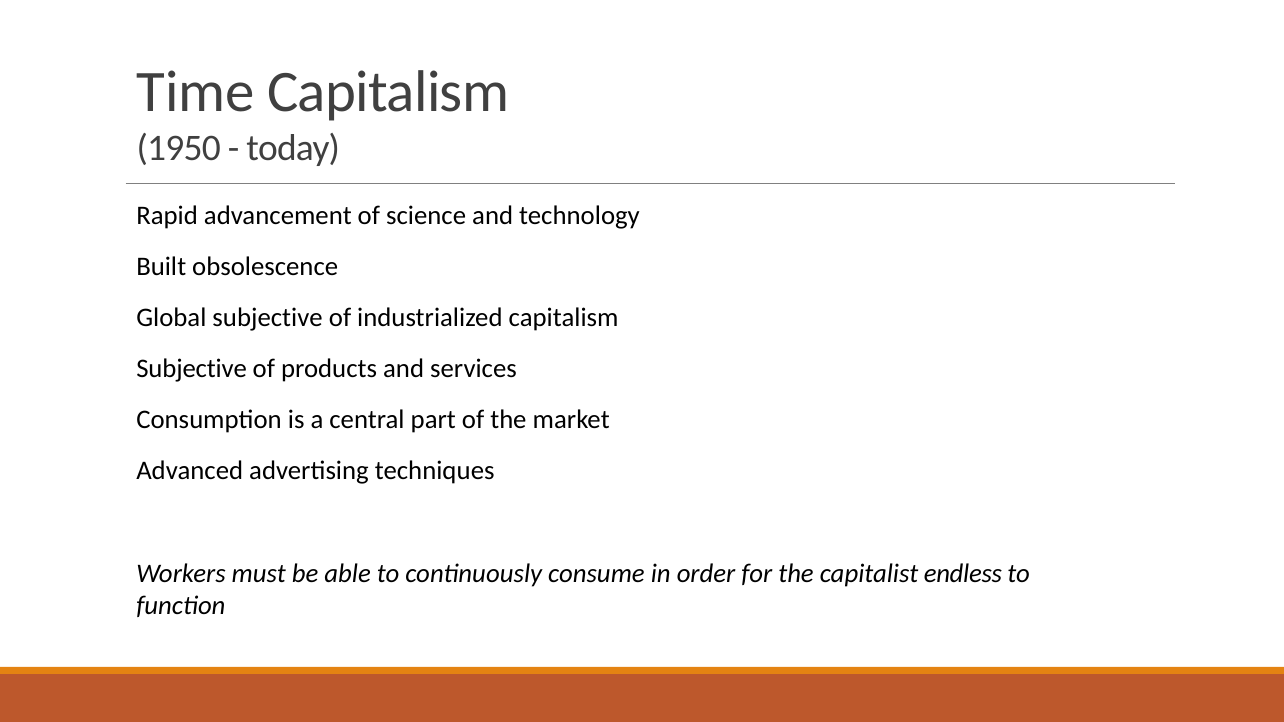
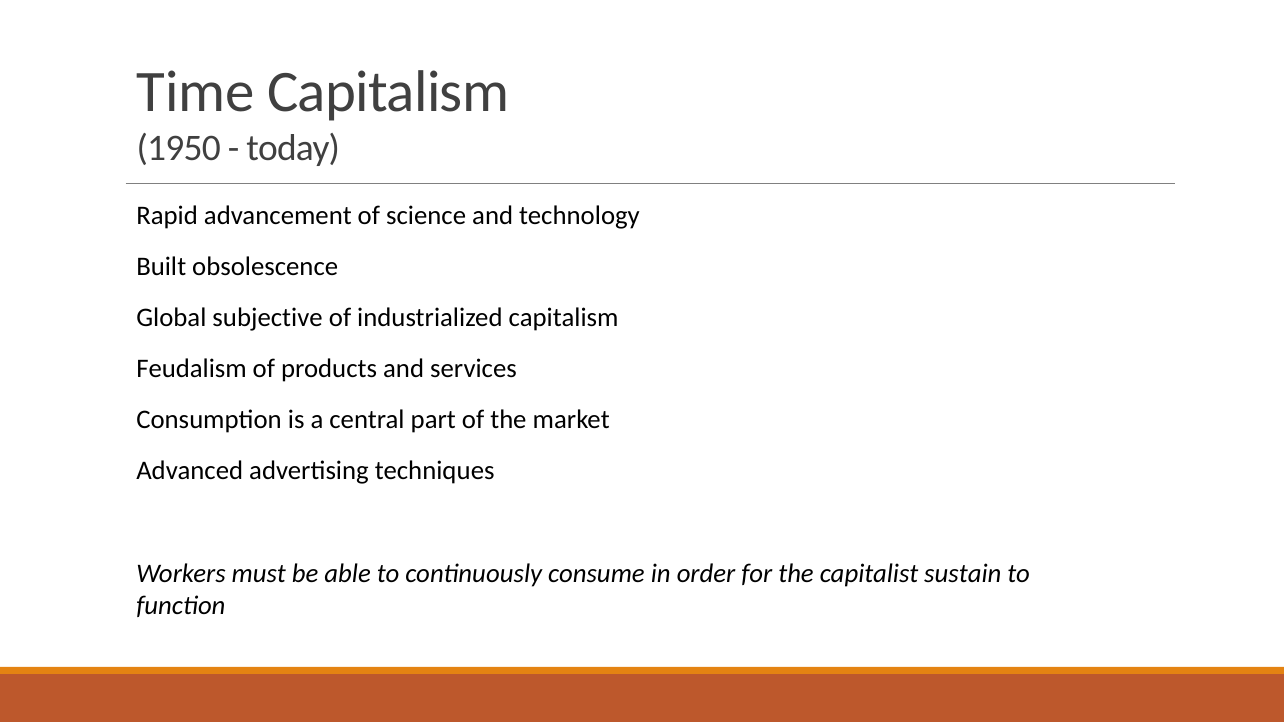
Subjective at (192, 369): Subjective -> Feudalism
endless: endless -> sustain
